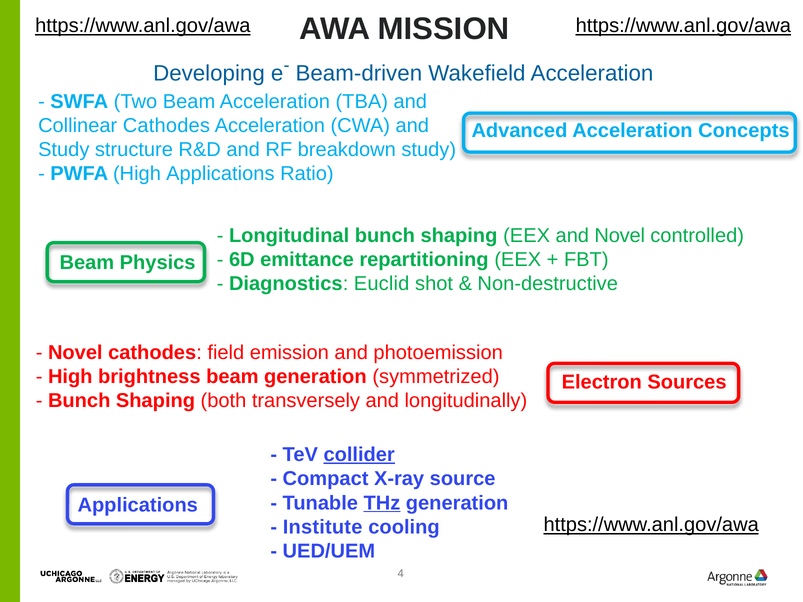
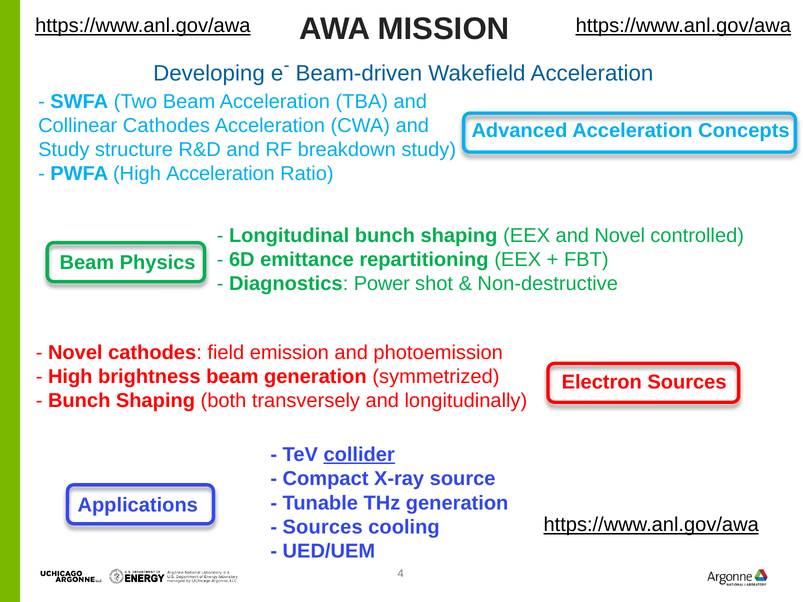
High Applications: Applications -> Acceleration
Euclid: Euclid -> Power
THz underline: present -> none
Institute at (323, 527): Institute -> Sources
